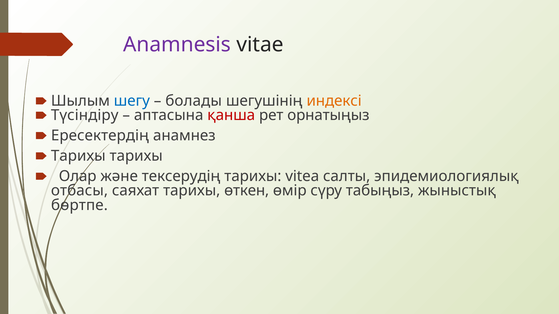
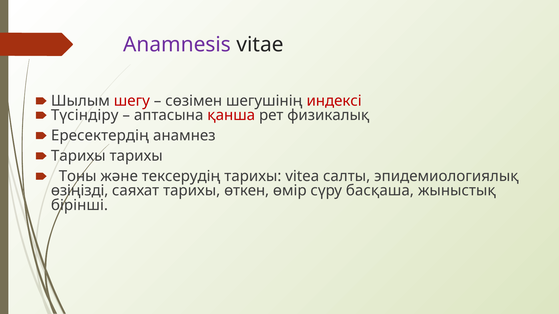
шегу colour: blue -> red
болады: болады -> сөзімен
индексі colour: orange -> red
орнатыңыз: орнатыңыз -> физикалық
Олар: Олар -> Тоны
отбасы: отбасы -> өзіңізді
табыңыз: табыңыз -> басқаша
бөртпе: бөртпе -> бірінші
